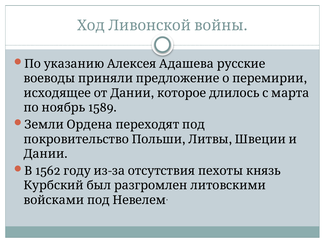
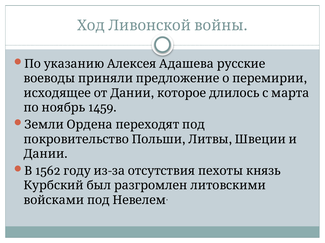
1589: 1589 -> 1459
